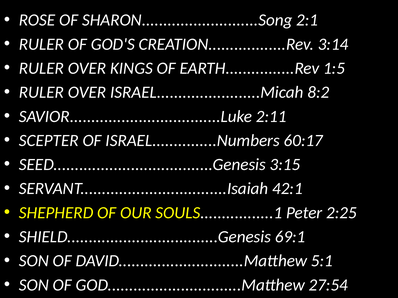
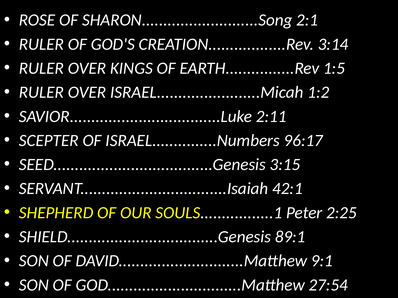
8:2: 8:2 -> 1:2
60:17: 60:17 -> 96:17
69:1: 69:1 -> 89:1
5:1: 5:1 -> 9:1
